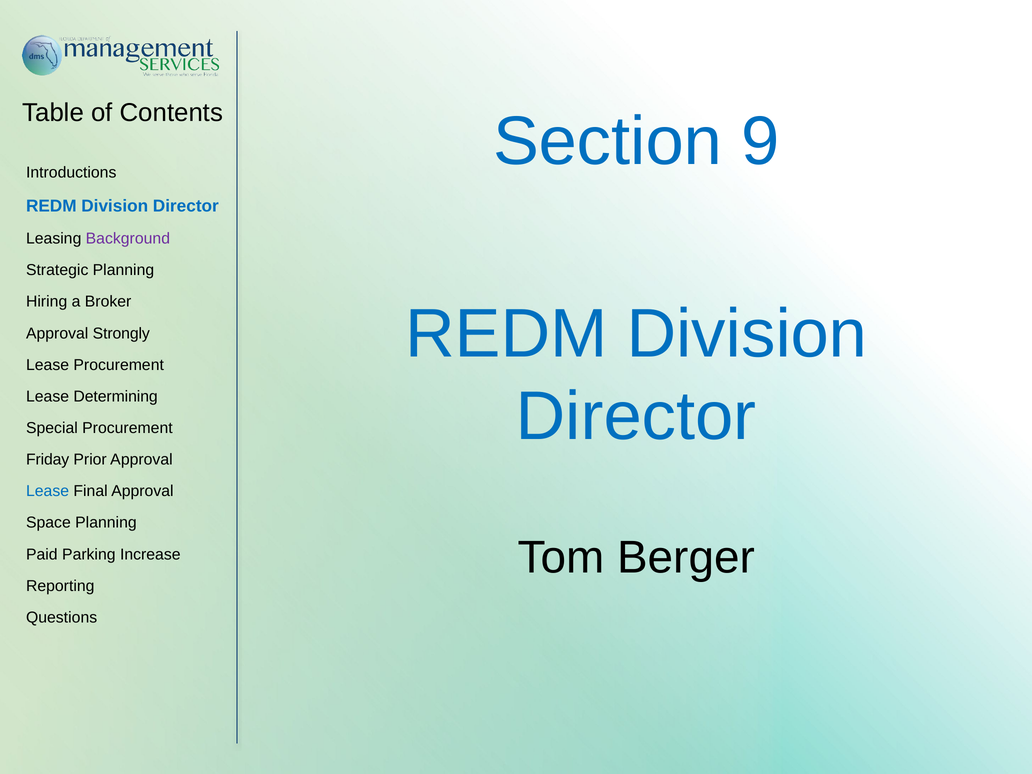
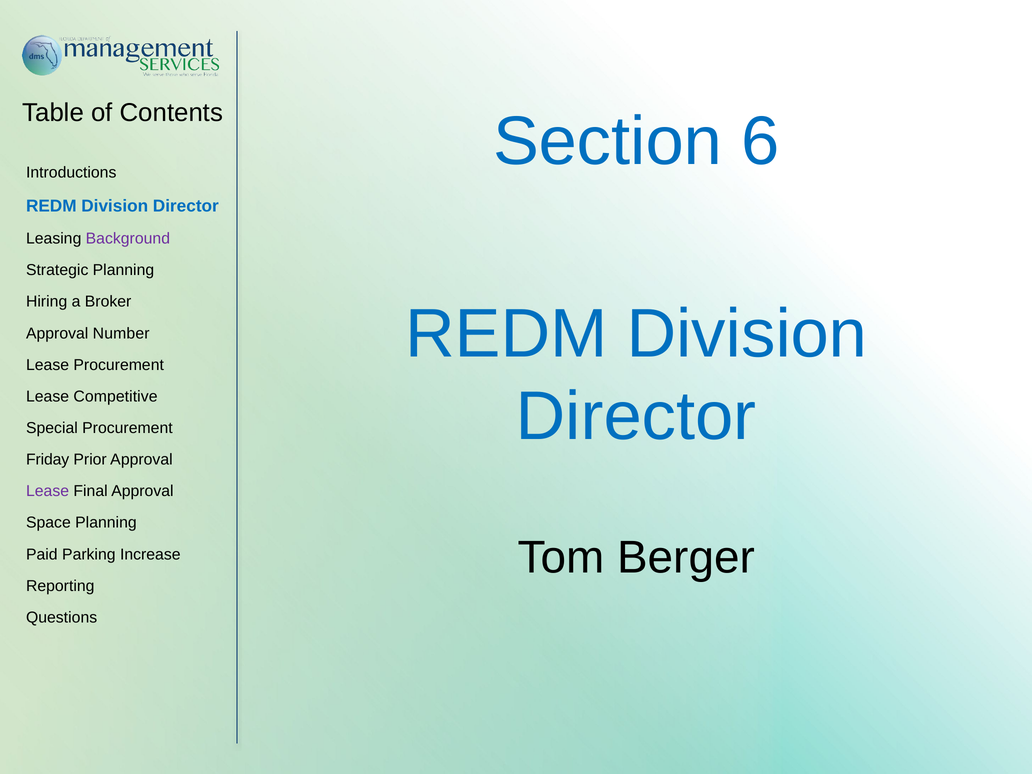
9: 9 -> 6
Strongly: Strongly -> Number
Determining: Determining -> Competitive
Lease at (48, 491) colour: blue -> purple
